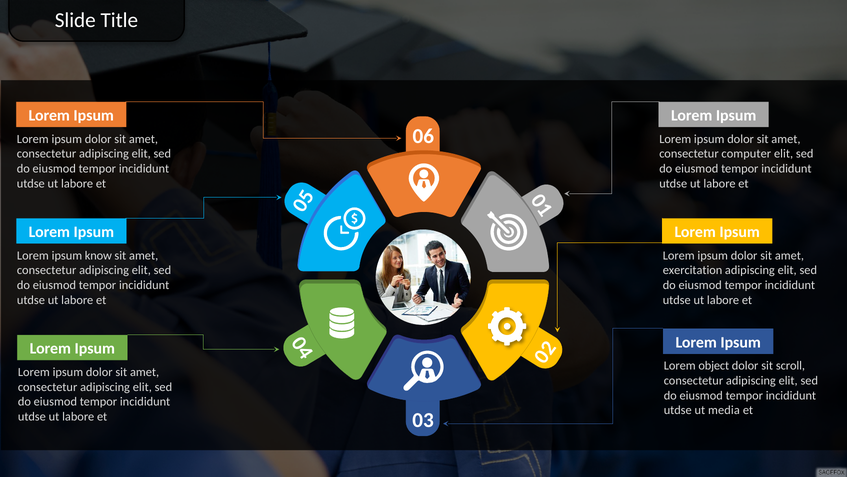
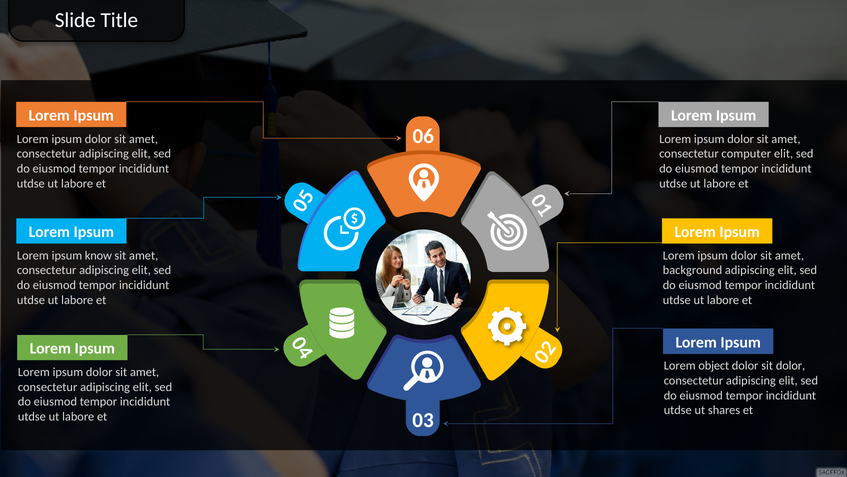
exercitation: exercitation -> background
sit scroll: scroll -> dolor
media: media -> shares
